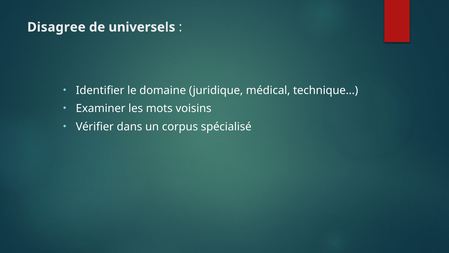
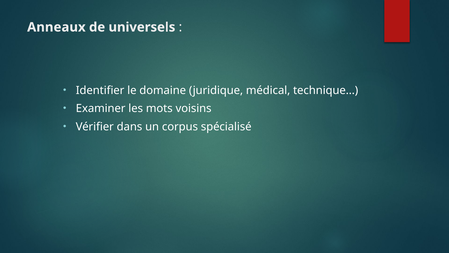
Disagree: Disagree -> Anneaux
